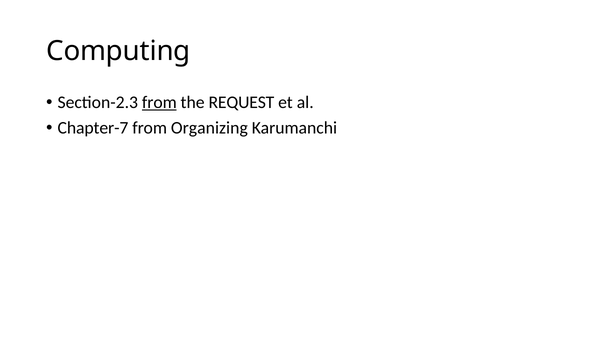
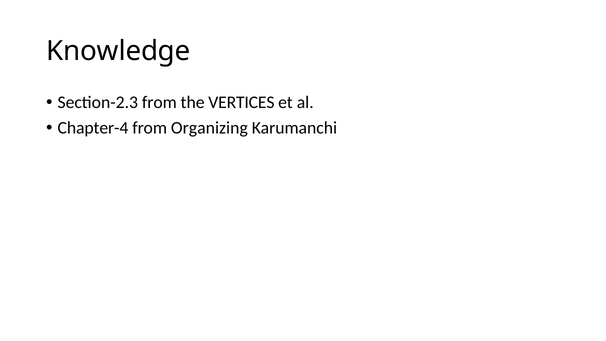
Computing: Computing -> Knowledge
from at (159, 102) underline: present -> none
REQUEST: REQUEST -> VERTICES
Chapter-7: Chapter-7 -> Chapter-4
